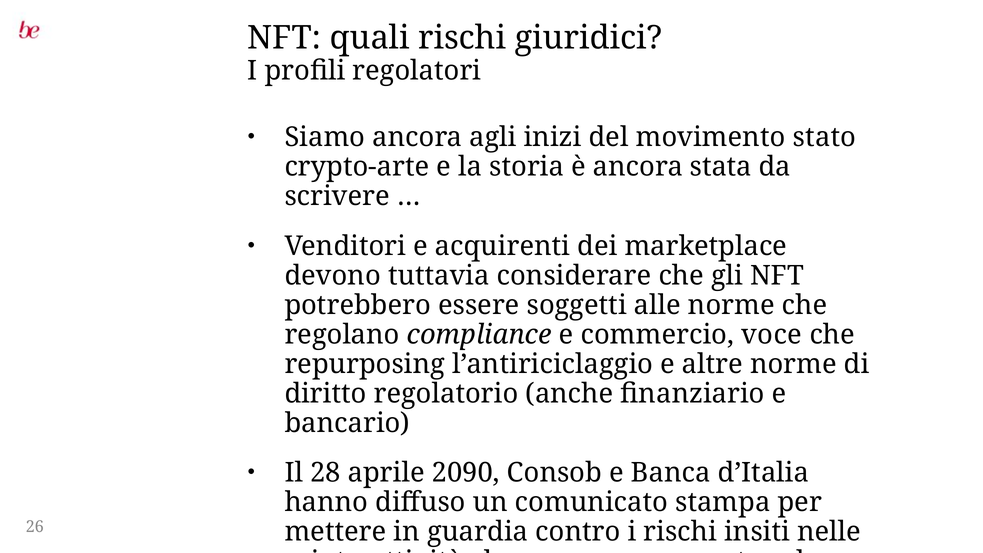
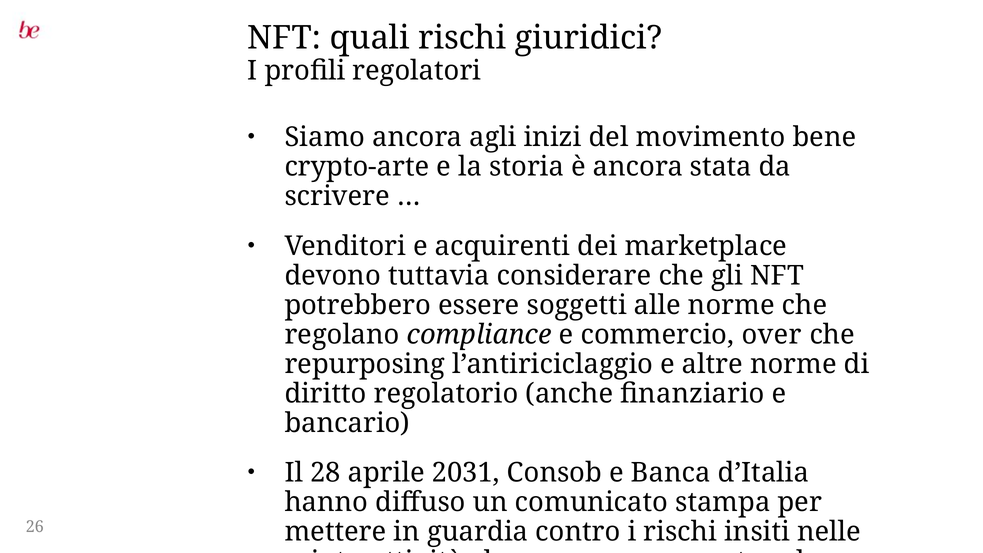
stato: stato -> bene
voce: voce -> over
2090: 2090 -> 2031
